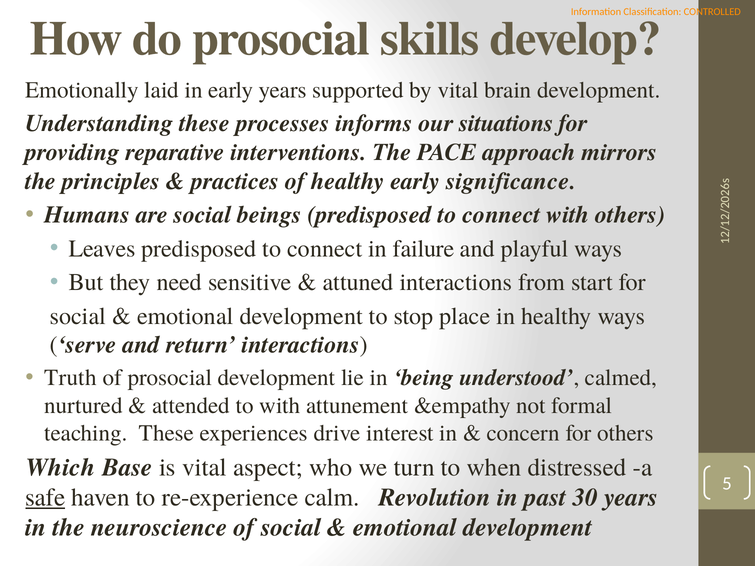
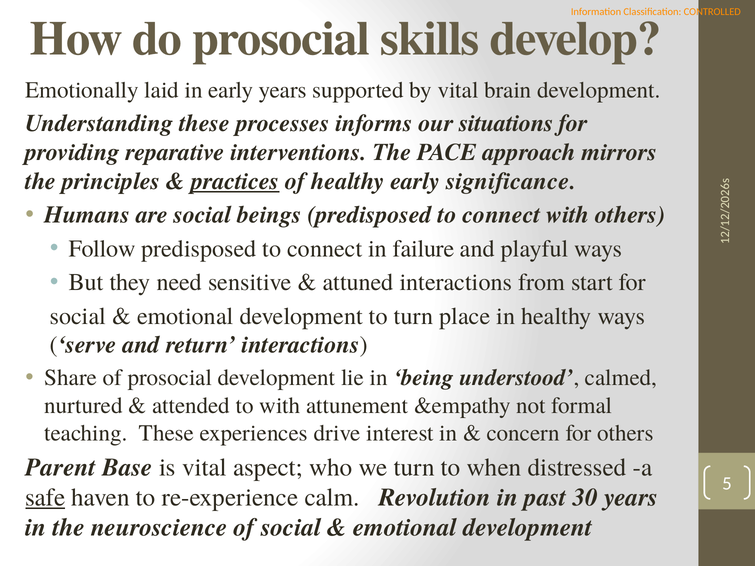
practices underline: none -> present
Leaves: Leaves -> Follow
to stop: stop -> turn
Truth: Truth -> Share
Which: Which -> Parent
